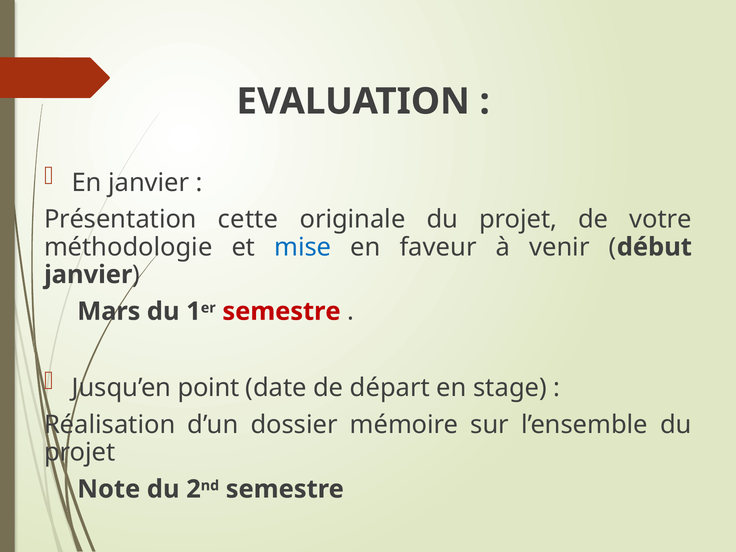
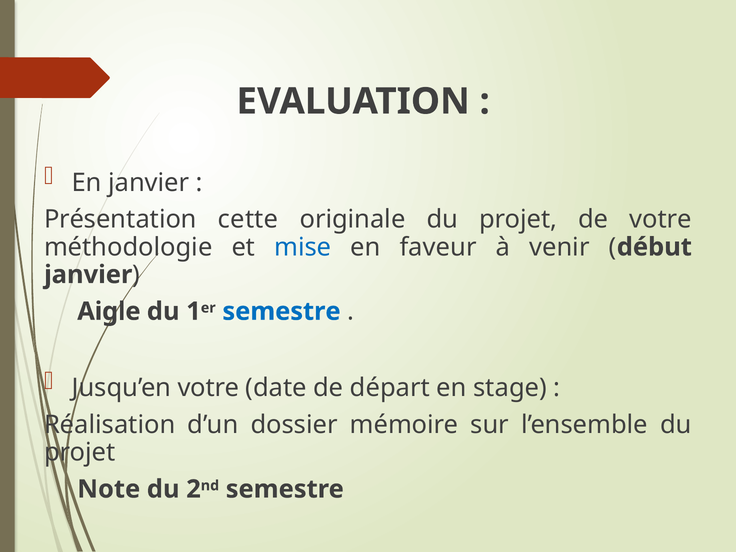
Mars: Mars -> Aigle
semestre at (281, 311) colour: red -> blue
Jusqu’en point: point -> votre
